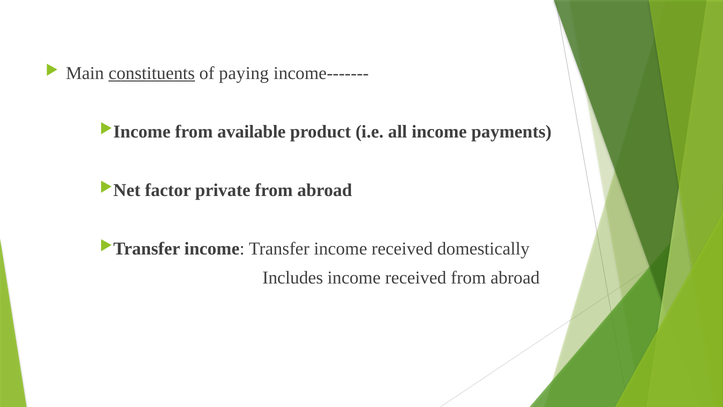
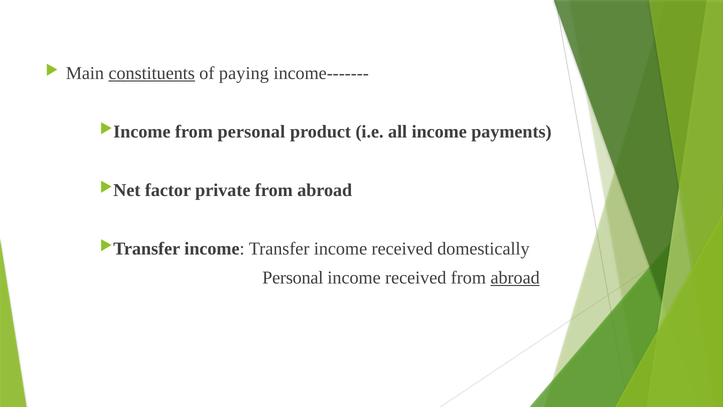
from available: available -> personal
Includes at (293, 278): Includes -> Personal
abroad at (515, 278) underline: none -> present
